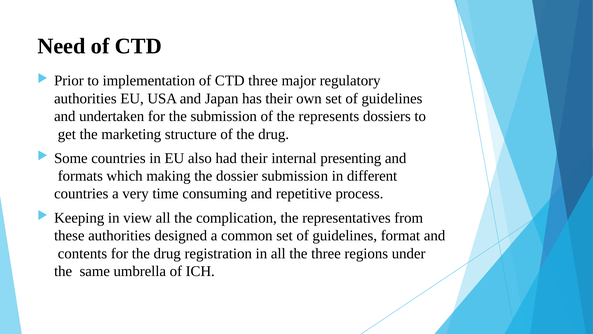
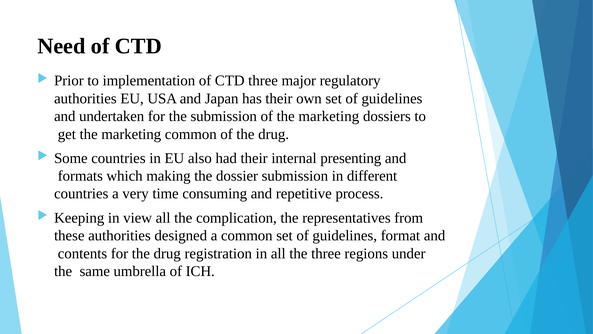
of the represents: represents -> marketing
marketing structure: structure -> common
